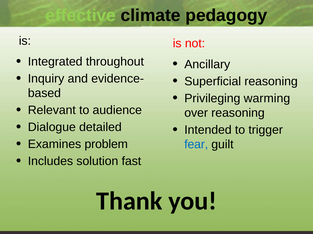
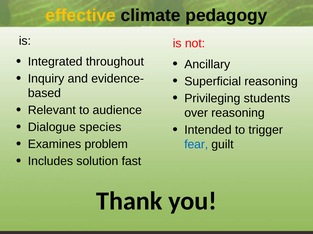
effective colour: light green -> yellow
warming: warming -> students
detailed: detailed -> species
